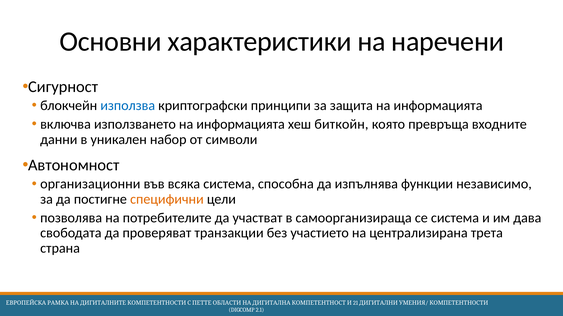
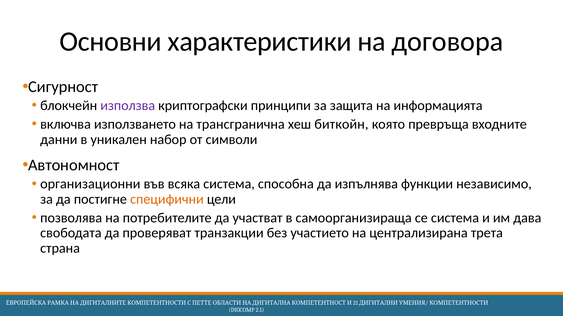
наречени: наречени -> договора
използва colour: blue -> purple
използването на информацията: информацията -> трансгранична
